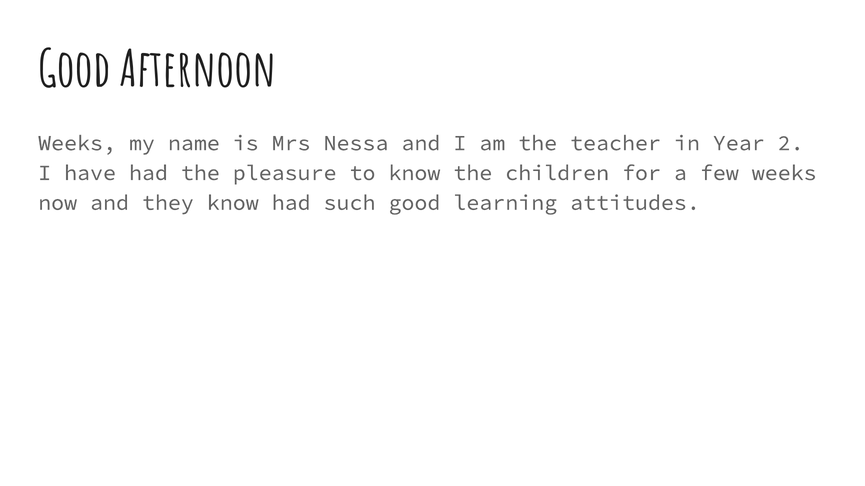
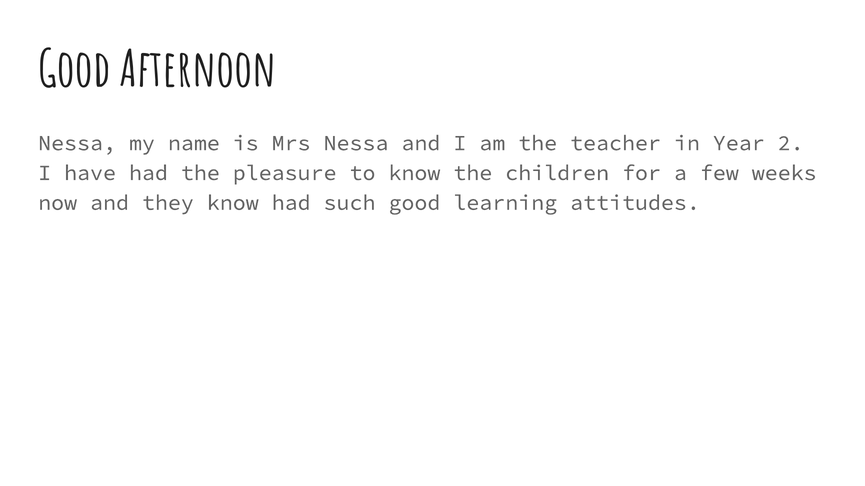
Weeks at (77, 143): Weeks -> Nessa
